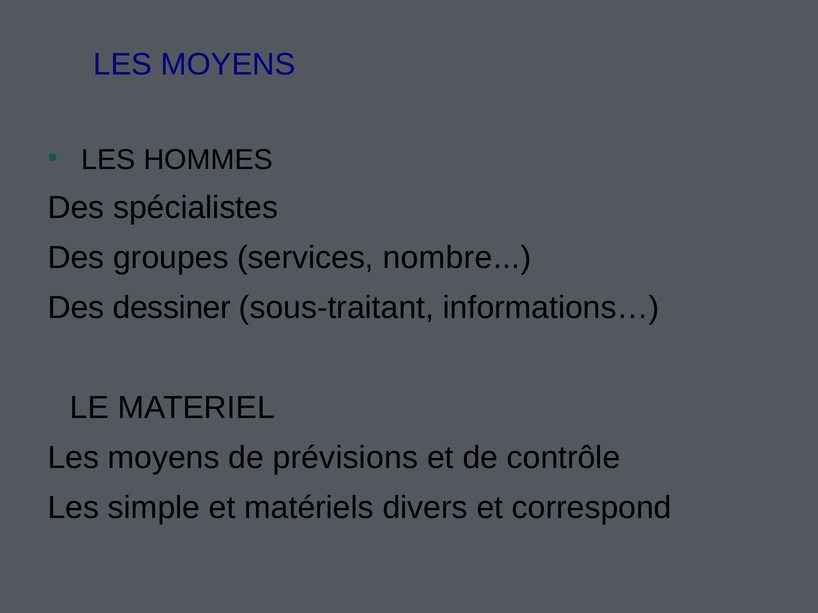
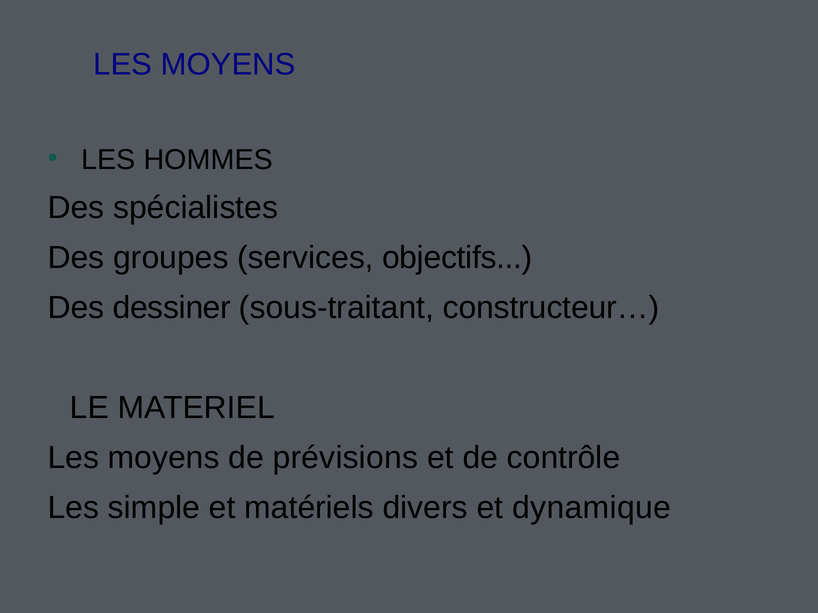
nombre: nombre -> objectifs
informations…: informations… -> constructeur…
correspond: correspond -> dynamique
